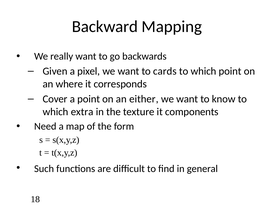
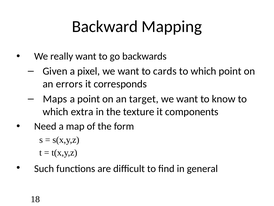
where: where -> errors
Cover: Cover -> Maps
either: either -> target
